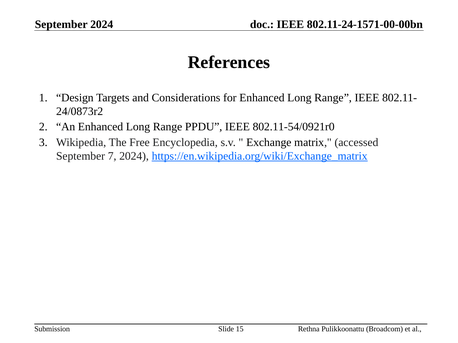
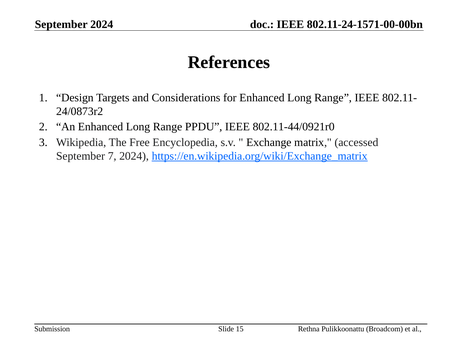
802.11-54/0921r0: 802.11-54/0921r0 -> 802.11-44/0921r0
